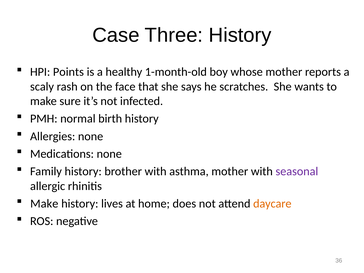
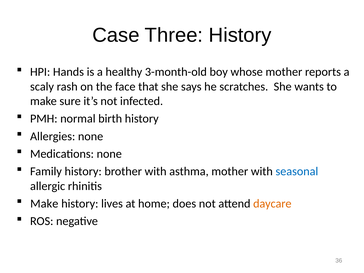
Points: Points -> Hands
1-month-old: 1-month-old -> 3-month-old
seasonal colour: purple -> blue
